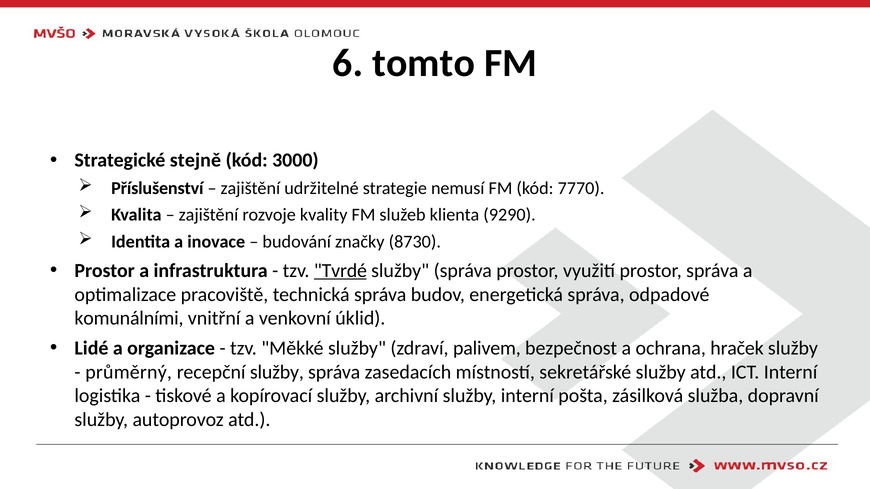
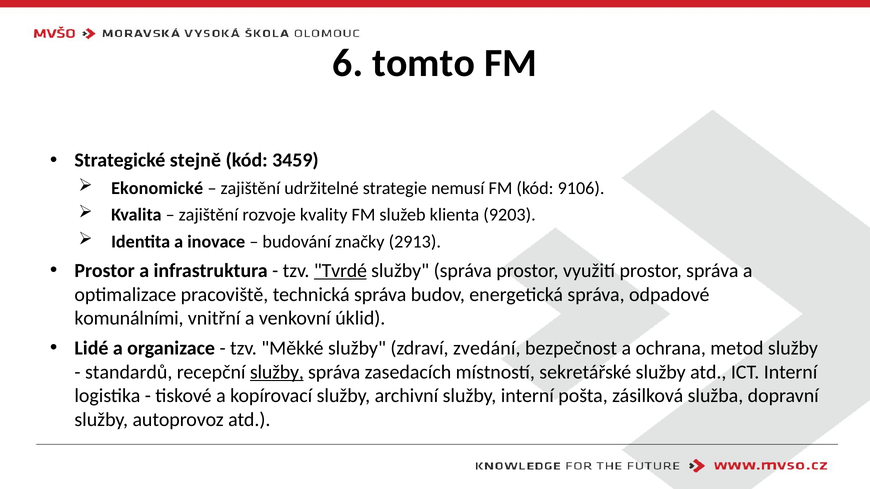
3000: 3000 -> 3459
Příslušenství: Příslušenství -> Ekonomické
7770: 7770 -> 9106
9290: 9290 -> 9203
8730: 8730 -> 2913
palivem: palivem -> zvedání
hraček: hraček -> metod
průměrný: průměrný -> standardů
služby at (277, 372) underline: none -> present
